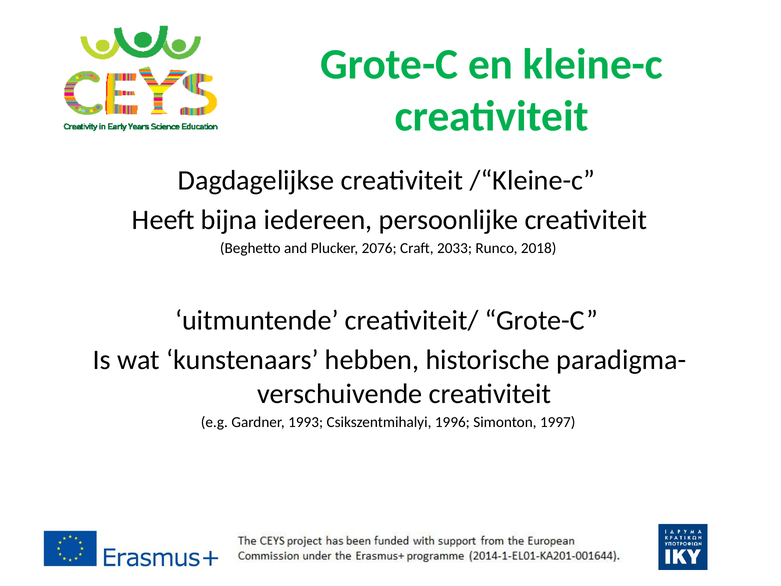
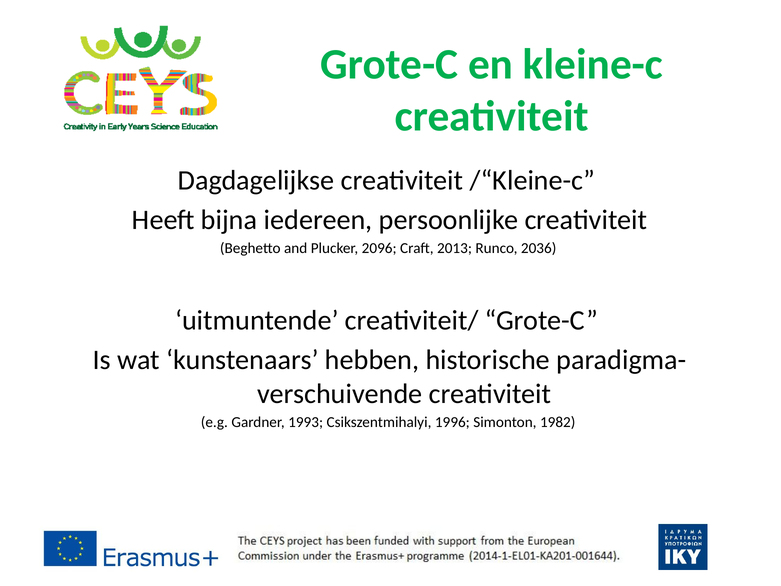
2076: 2076 -> 2096
2033: 2033 -> 2013
2018: 2018 -> 2036
1997: 1997 -> 1982
